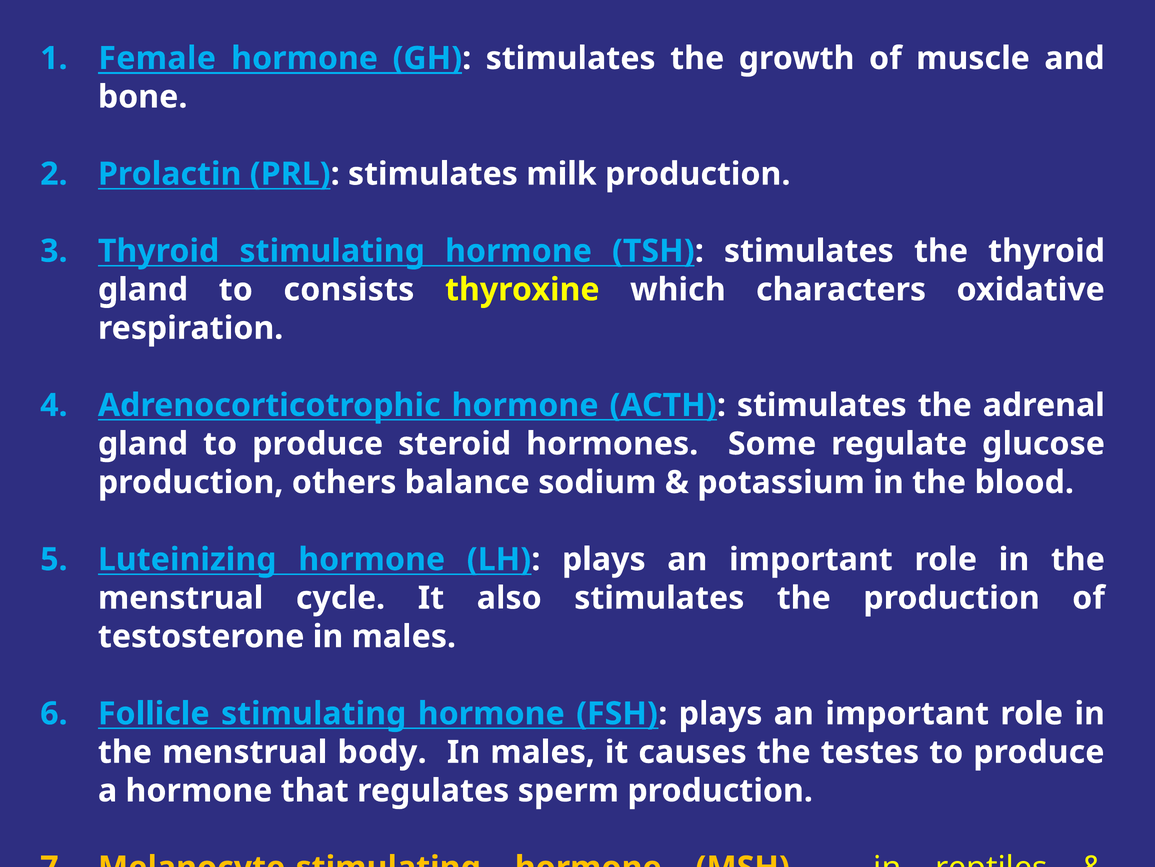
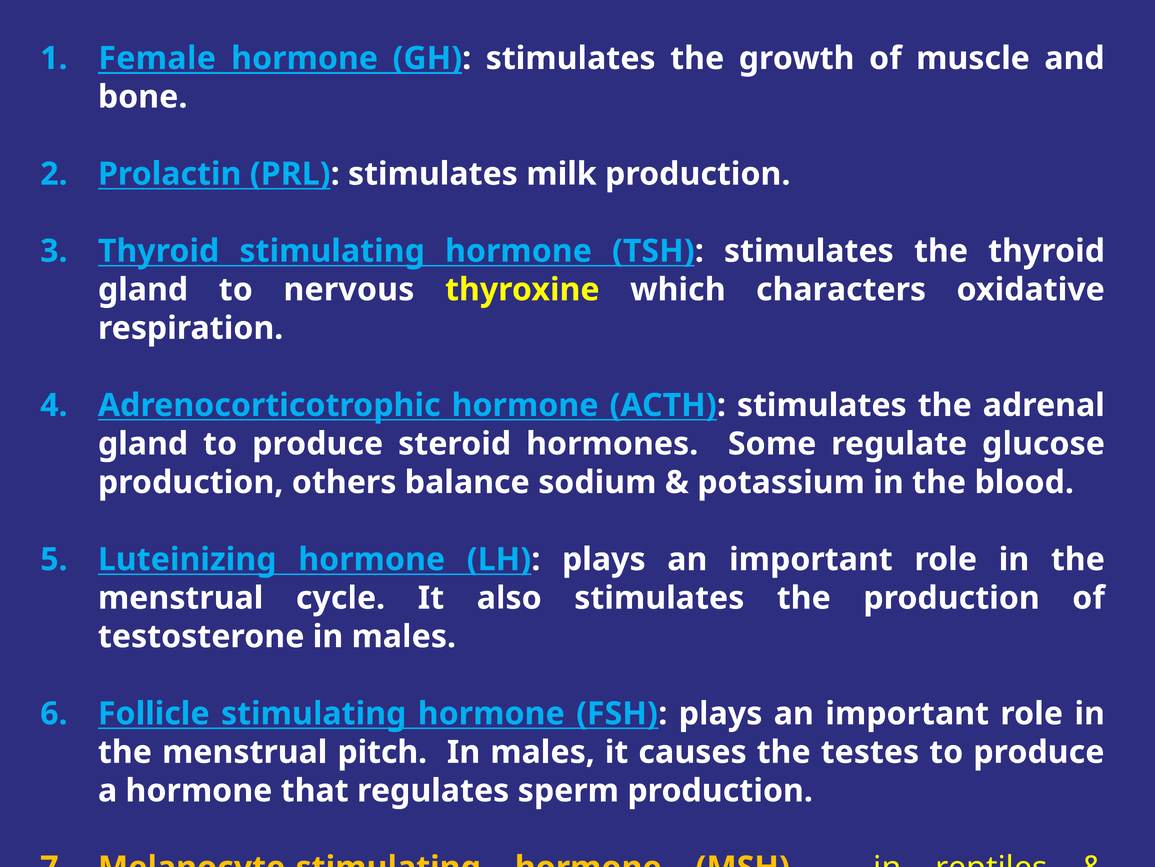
consists: consists -> nervous
body: body -> pitch
